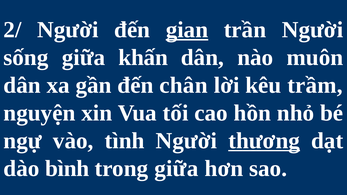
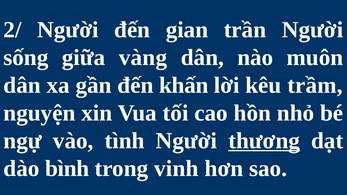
gian underline: present -> none
khấn: khấn -> vàng
chân: chân -> khấn
trong giữa: giữa -> vinh
